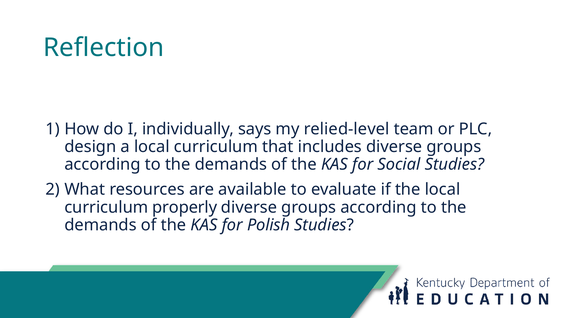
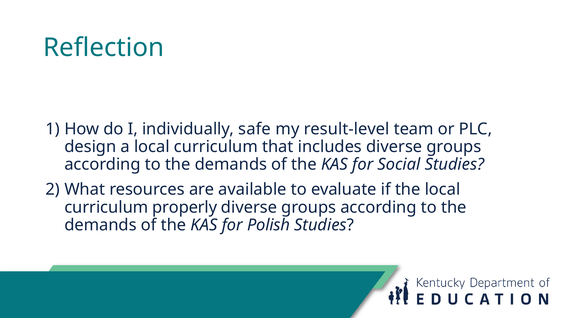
says: says -> safe
relied-level: relied-level -> result-level
